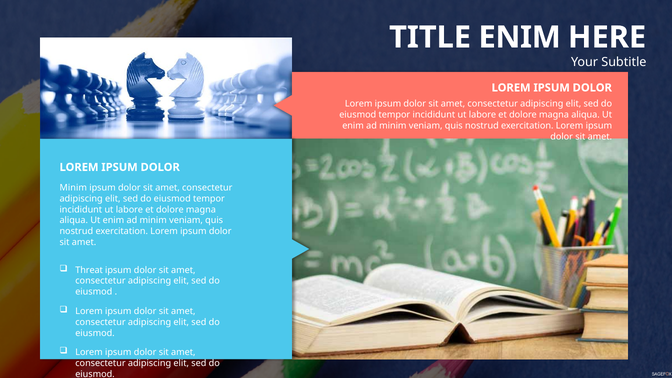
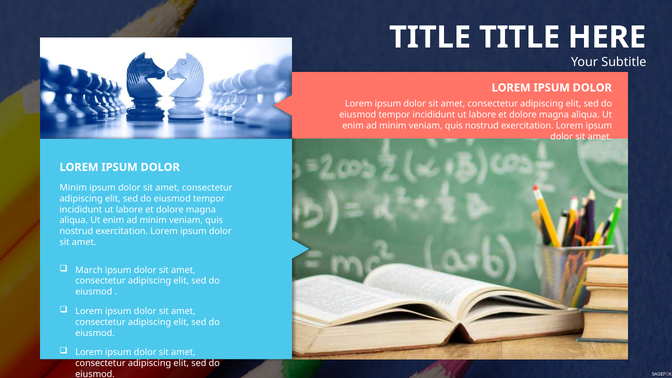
TITLE ENIM: ENIM -> TITLE
Threat: Threat -> March
